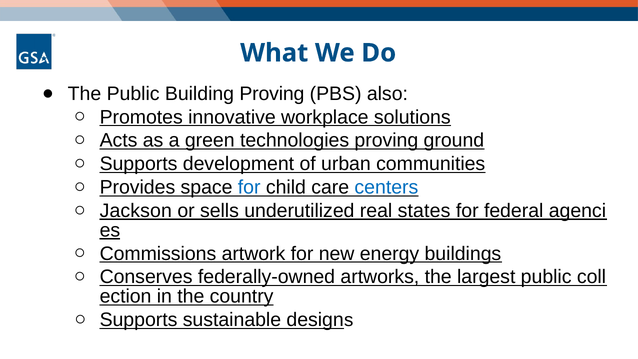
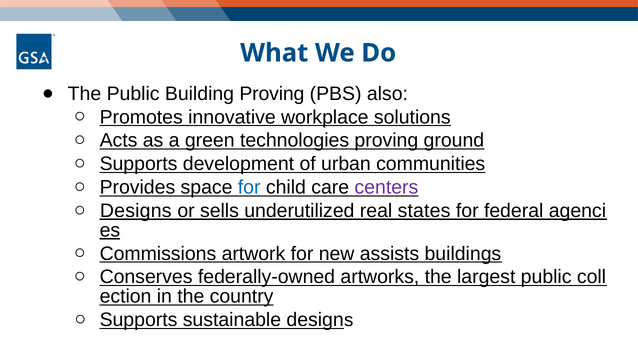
centers colour: blue -> purple
Jackson at (136, 211): Jackson -> Designs
energy: energy -> assists
